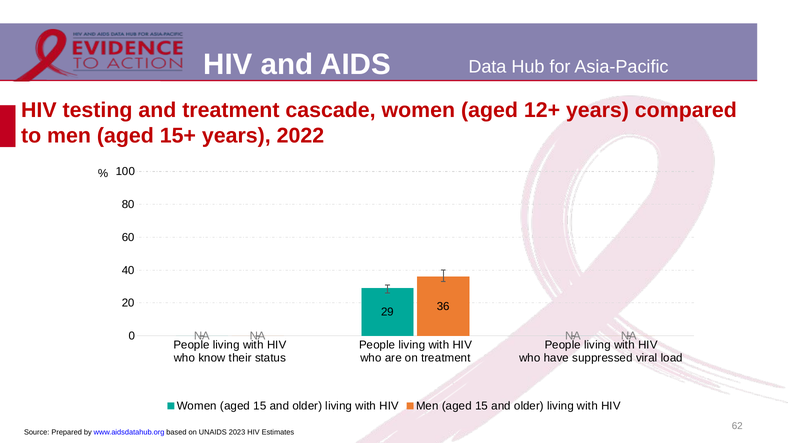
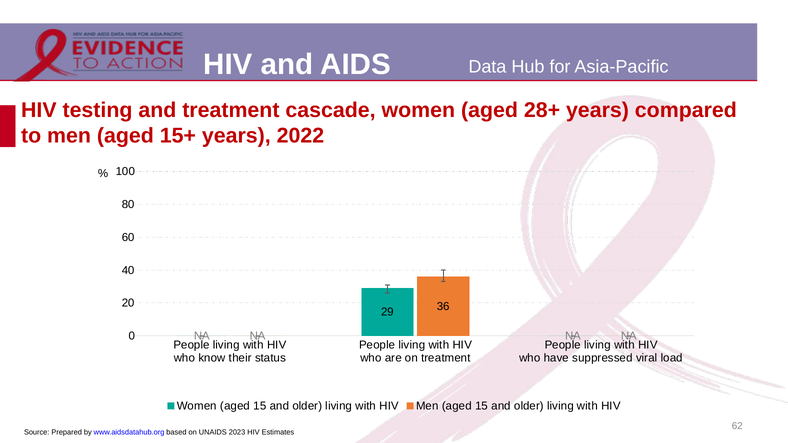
12+: 12+ -> 28+
